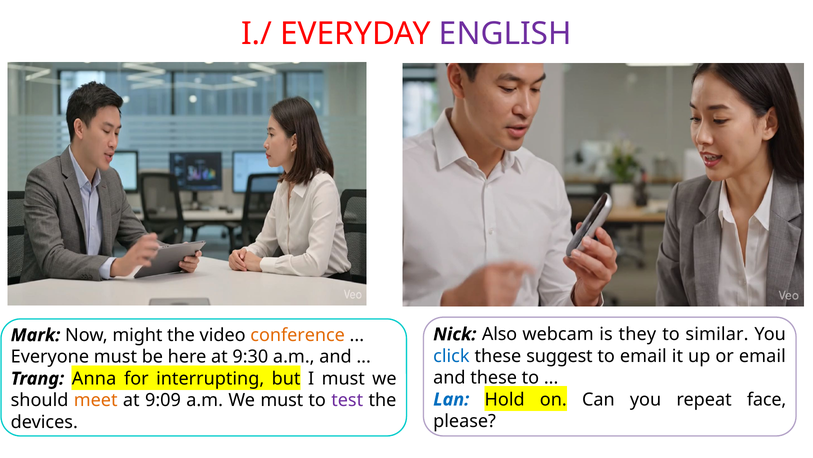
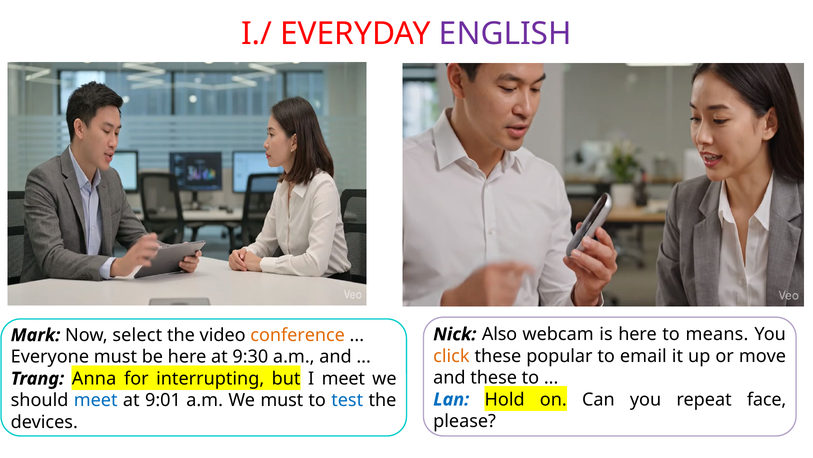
is they: they -> here
similar: similar -> means
might: might -> select
click colour: blue -> orange
suggest: suggest -> popular
or email: email -> move
I must: must -> meet
meet at (96, 400) colour: orange -> blue
9:09: 9:09 -> 9:01
test colour: purple -> blue
